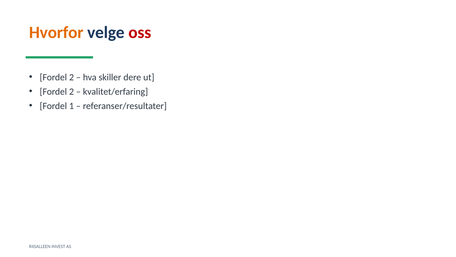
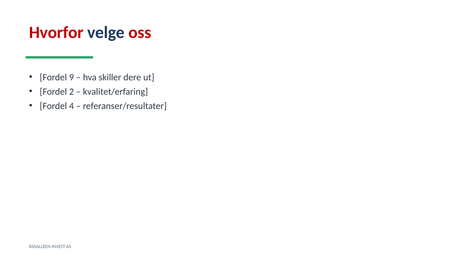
Hvorfor colour: orange -> red
2 at (72, 77): 2 -> 9
1: 1 -> 4
